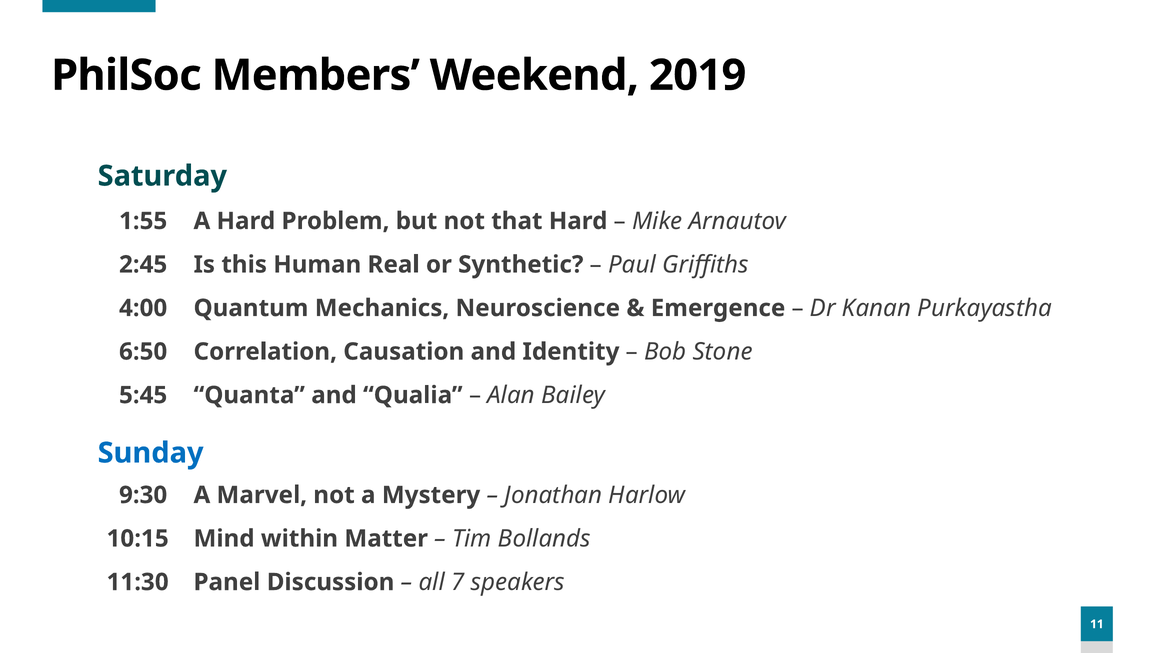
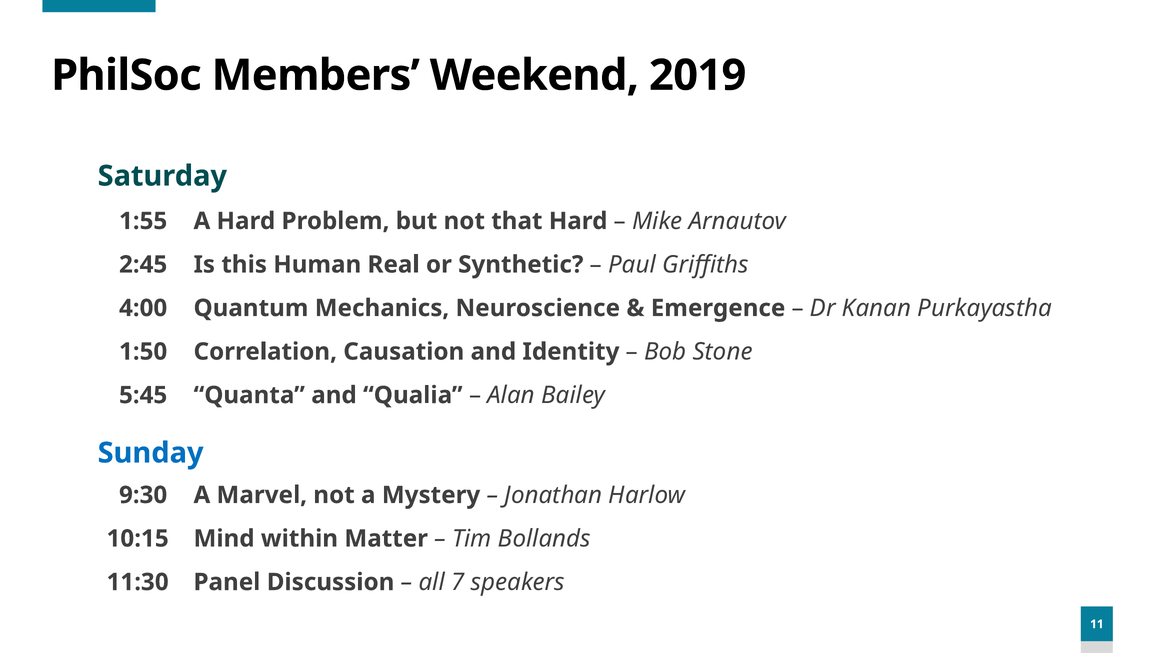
6:50: 6:50 -> 1:50
